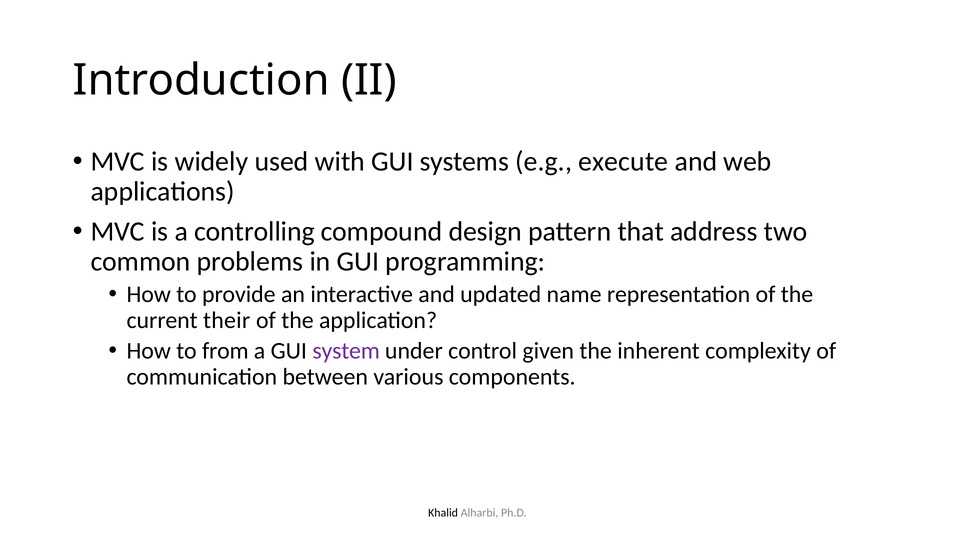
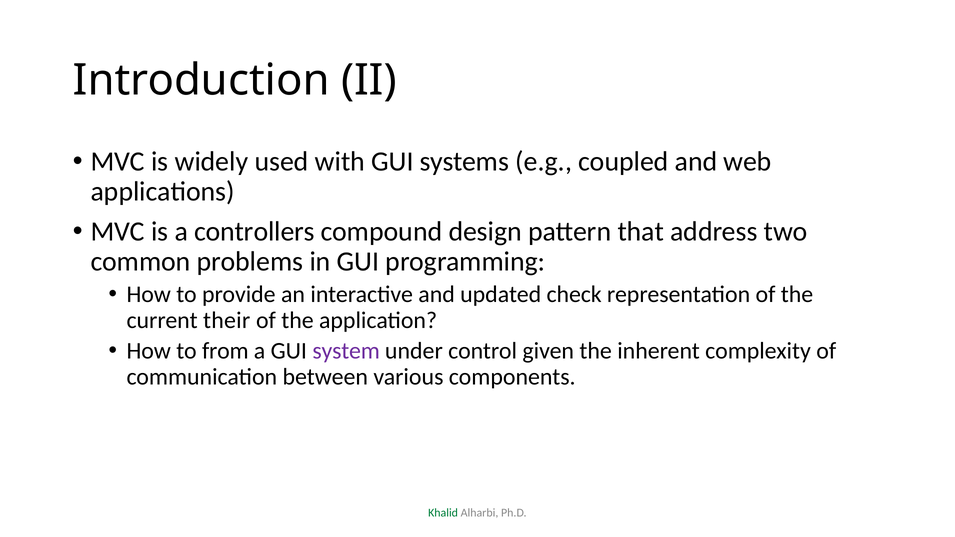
execute: execute -> coupled
controlling: controlling -> controllers
name: name -> check
Khalid colour: black -> green
